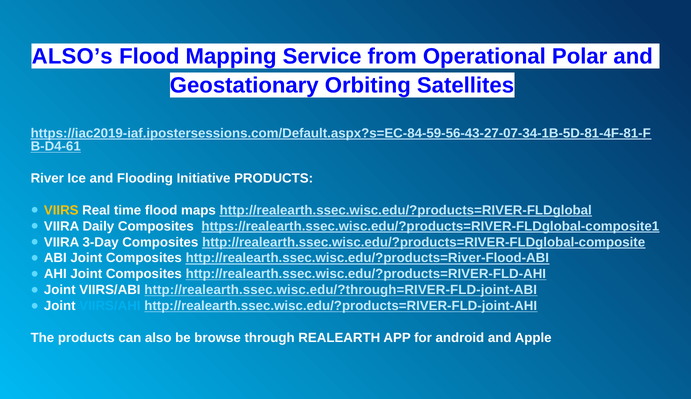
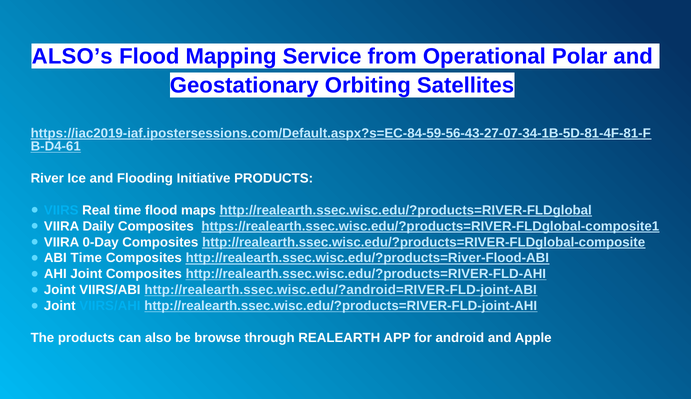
VIIRS colour: yellow -> light blue
3-Day: 3-Day -> 0-Day
ABI Joint: Joint -> Time
http://realearth.ssec.wisc.edu/?through=RIVER-FLD-joint-ABI: http://realearth.ssec.wisc.edu/?through=RIVER-FLD-joint-ABI -> http://realearth.ssec.wisc.edu/?android=RIVER-FLD-joint-ABI
